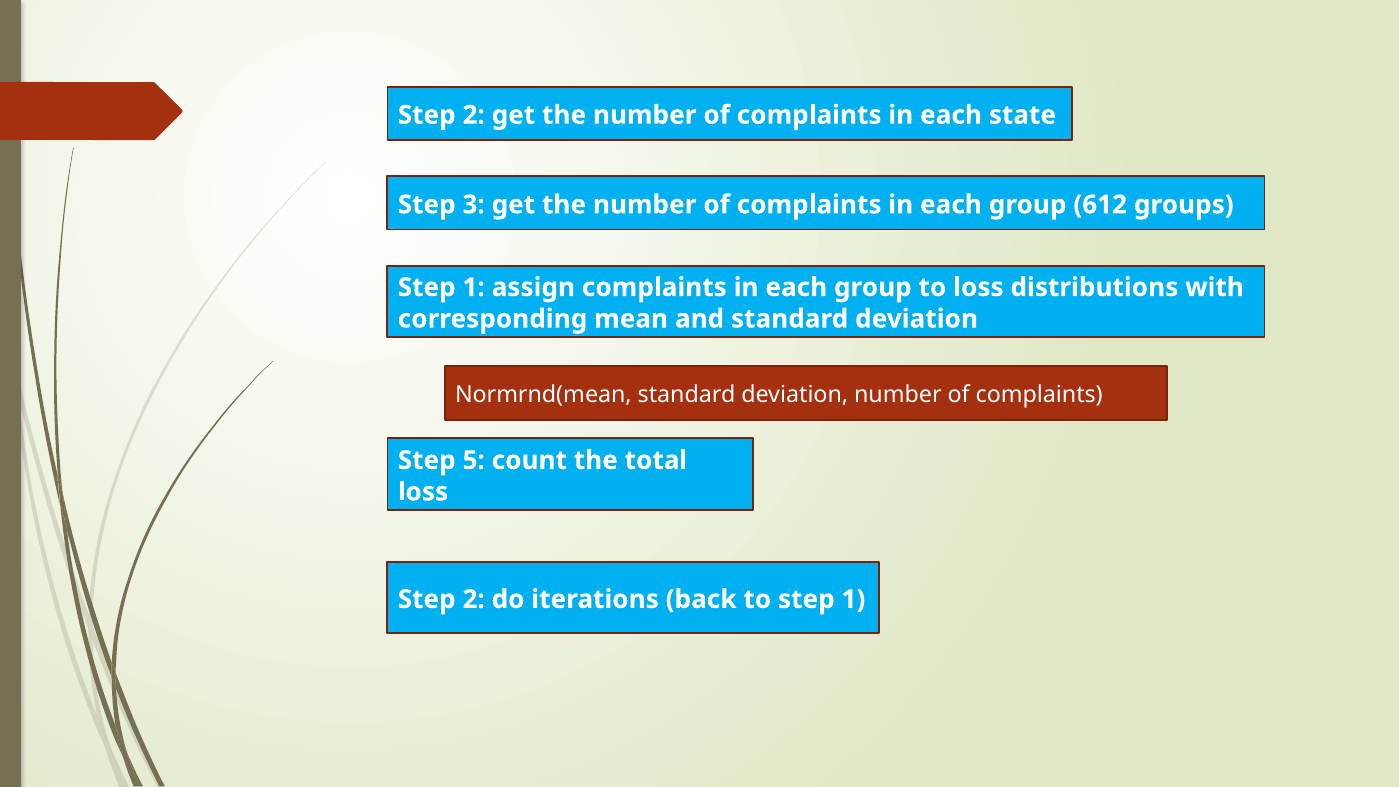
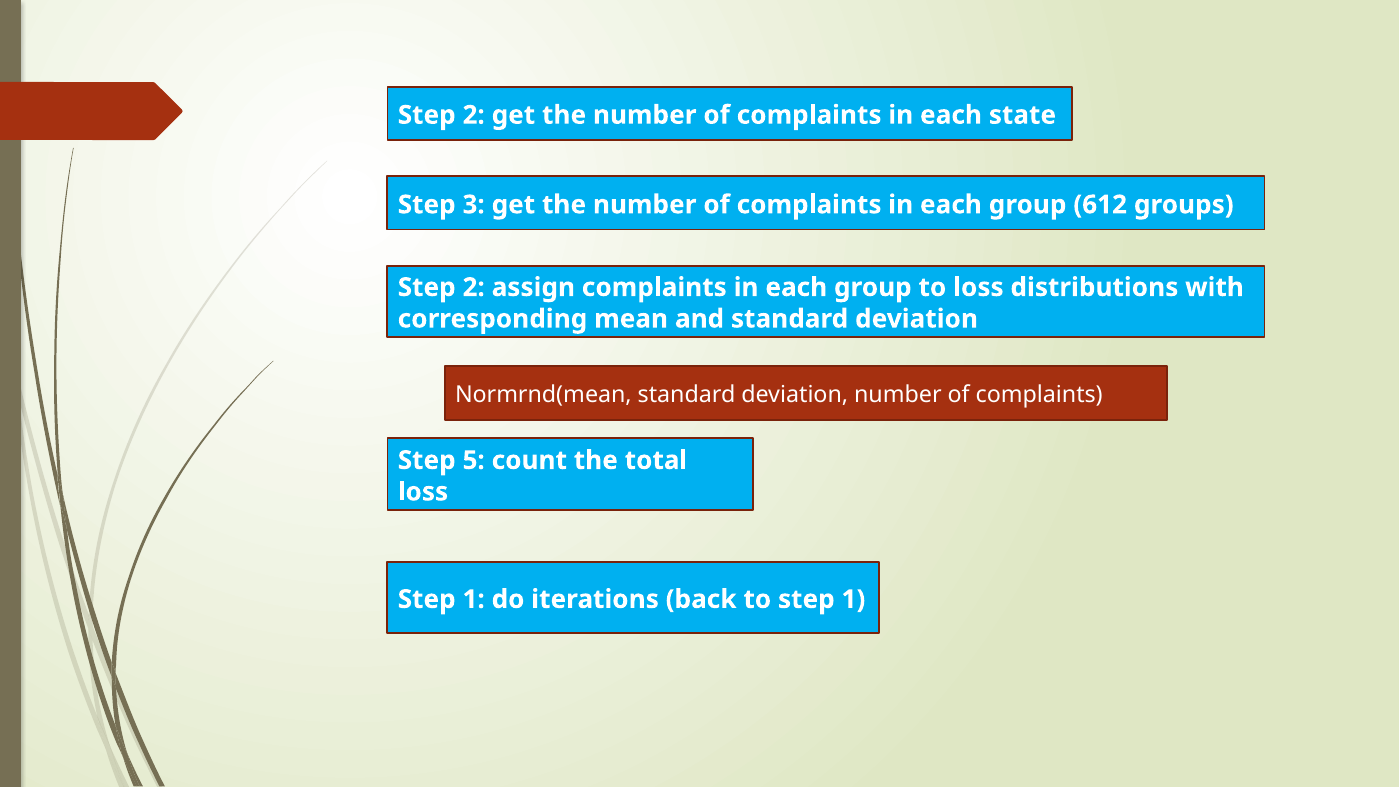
1 at (474, 287): 1 -> 2
2 at (474, 599): 2 -> 1
